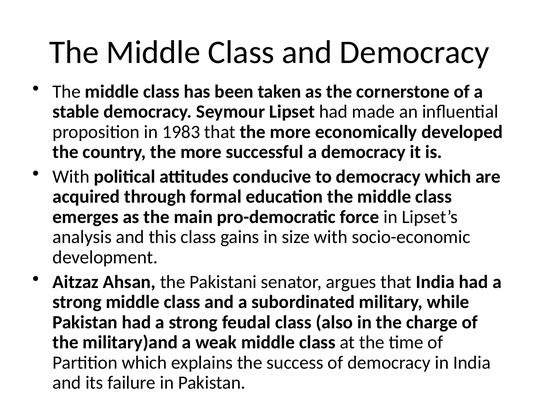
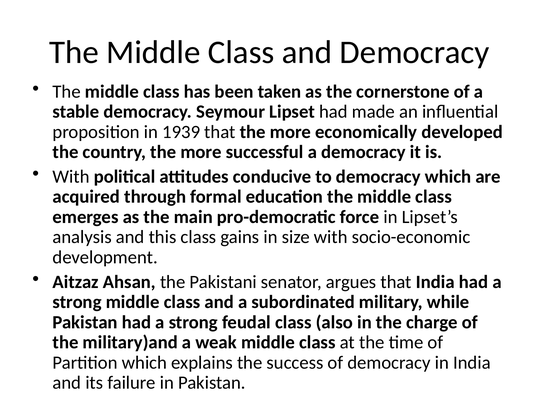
1983: 1983 -> 1939
